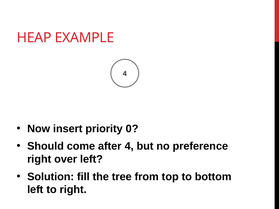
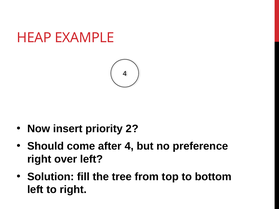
0: 0 -> 2
